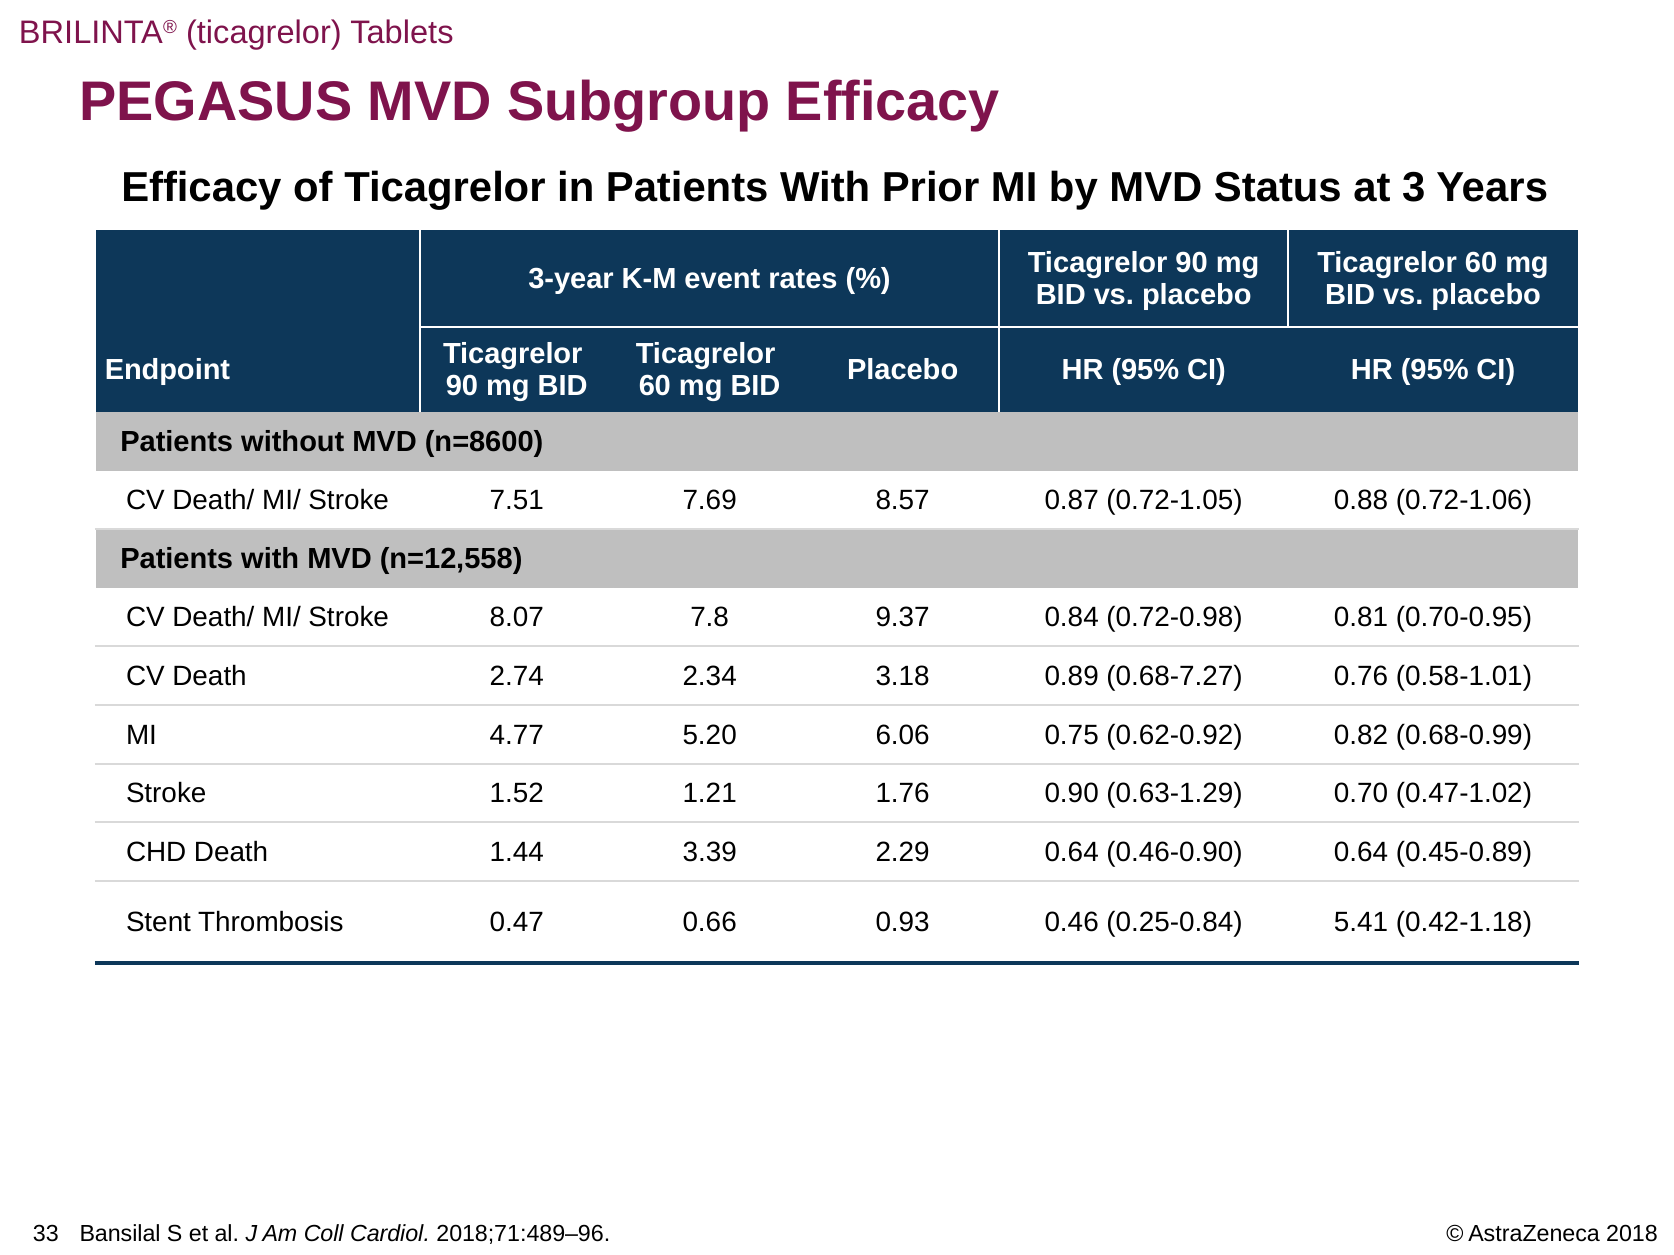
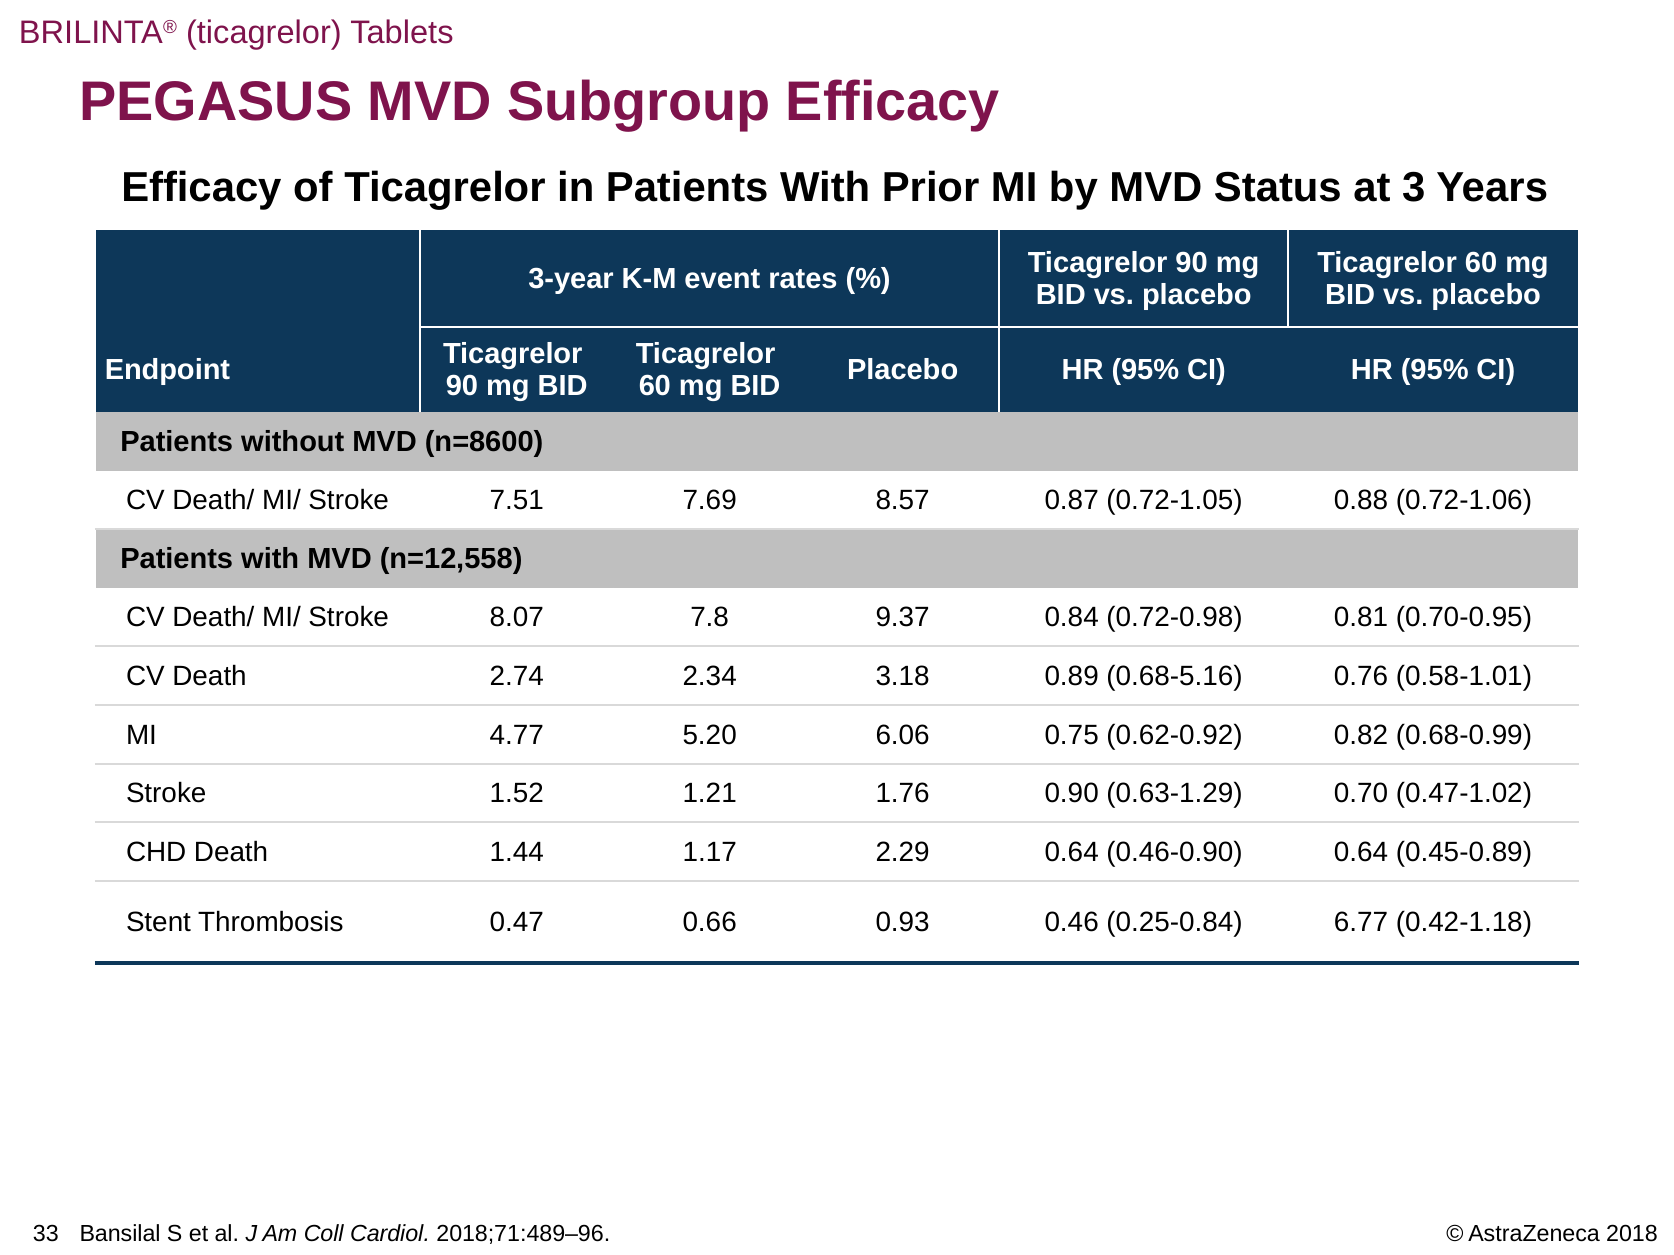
0.68-7.27: 0.68-7.27 -> 0.68-5.16
3.39: 3.39 -> 1.17
5.41: 5.41 -> 6.77
